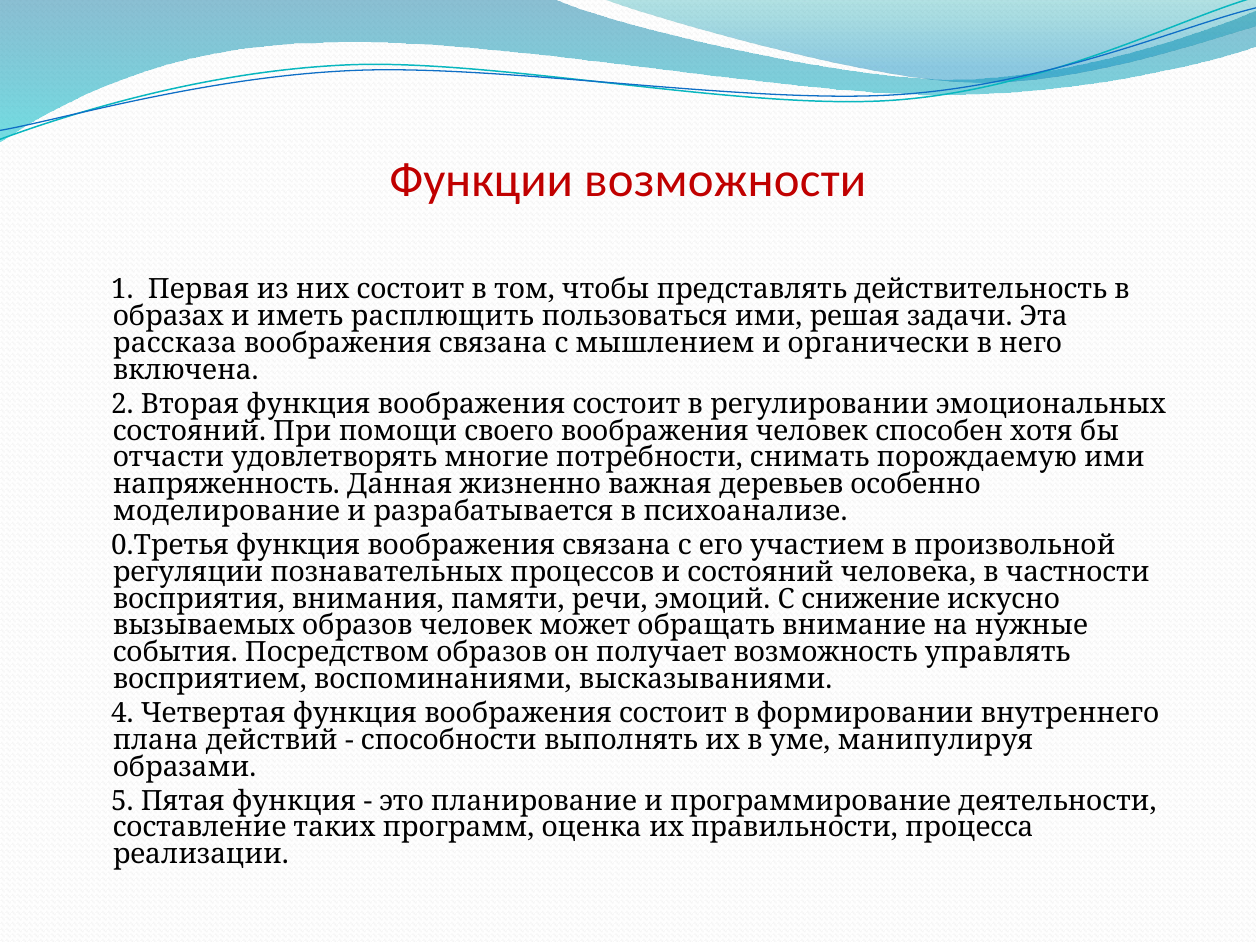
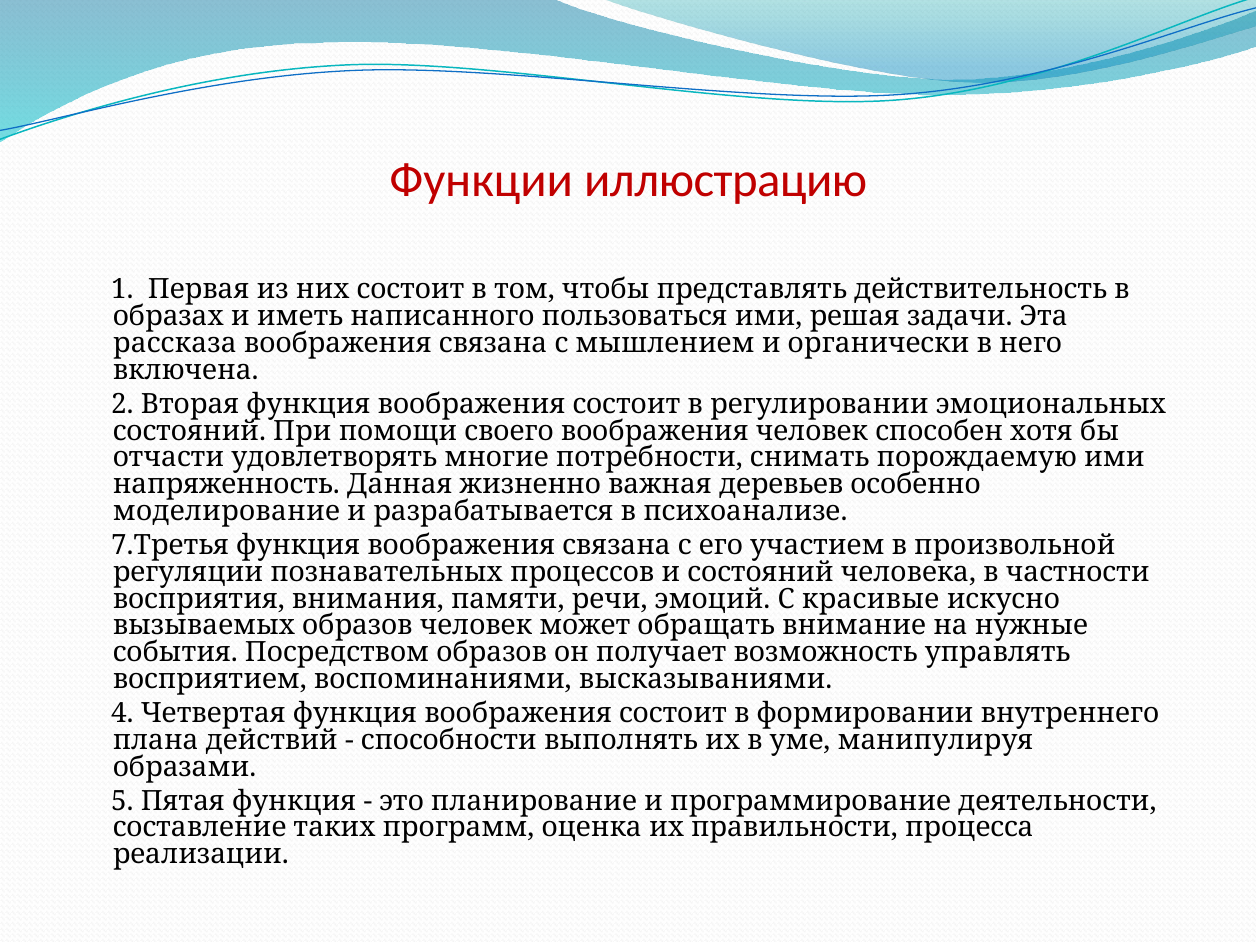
возможности: возможности -> иллюстрацию
расплющить: расплющить -> написанного
0.Третья: 0.Третья -> 7.Третья
снижение: снижение -> красивые
